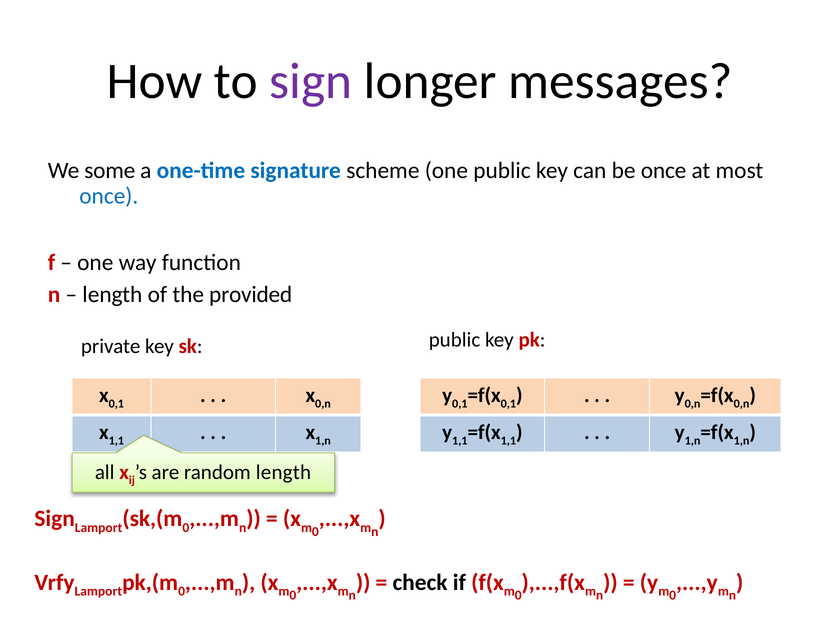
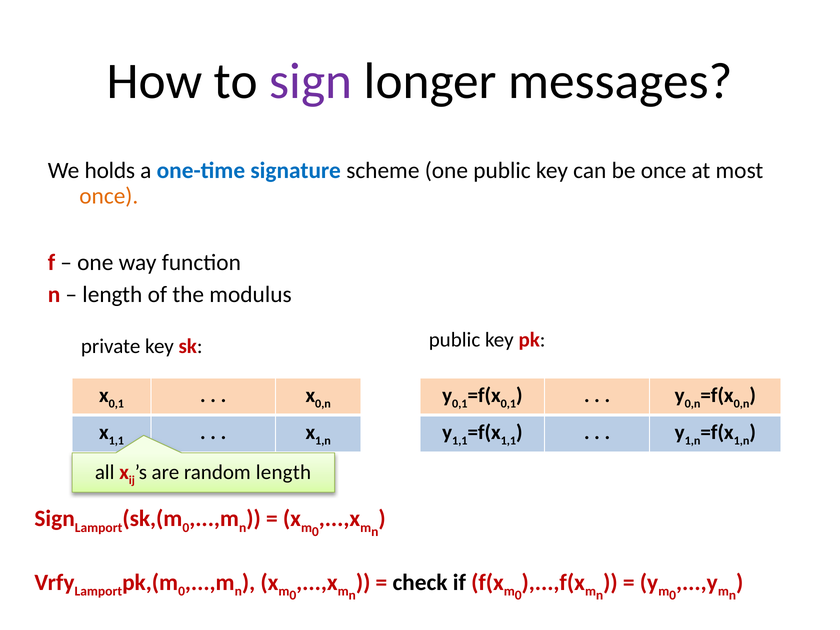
some: some -> holds
once at (109, 196) colour: blue -> orange
provided: provided -> modulus
